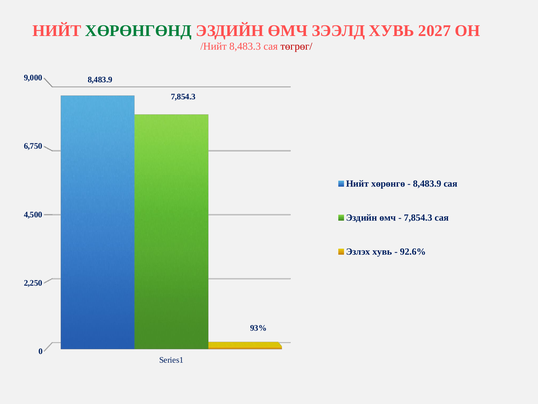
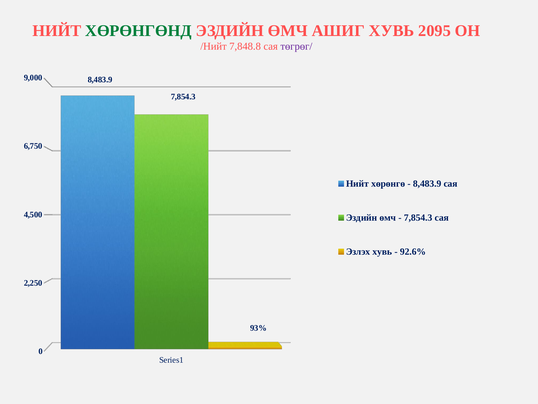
ЗЭЭЛД: ЗЭЭЛД -> АШИГ
2027: 2027 -> 2095
8,483.3: 8,483.3 -> 7,848.8
төгрөг/ colour: red -> purple
